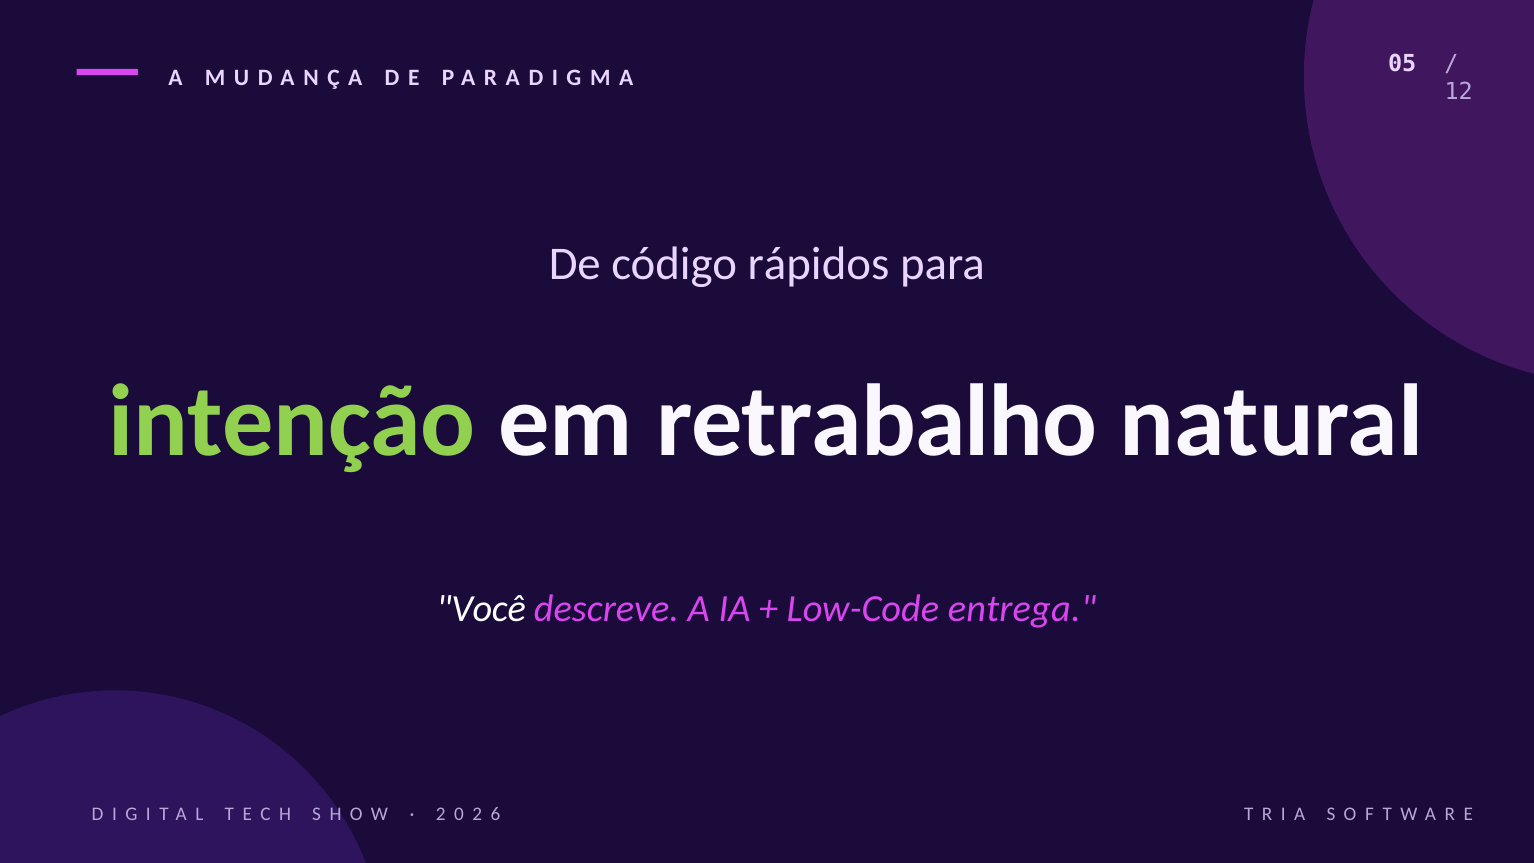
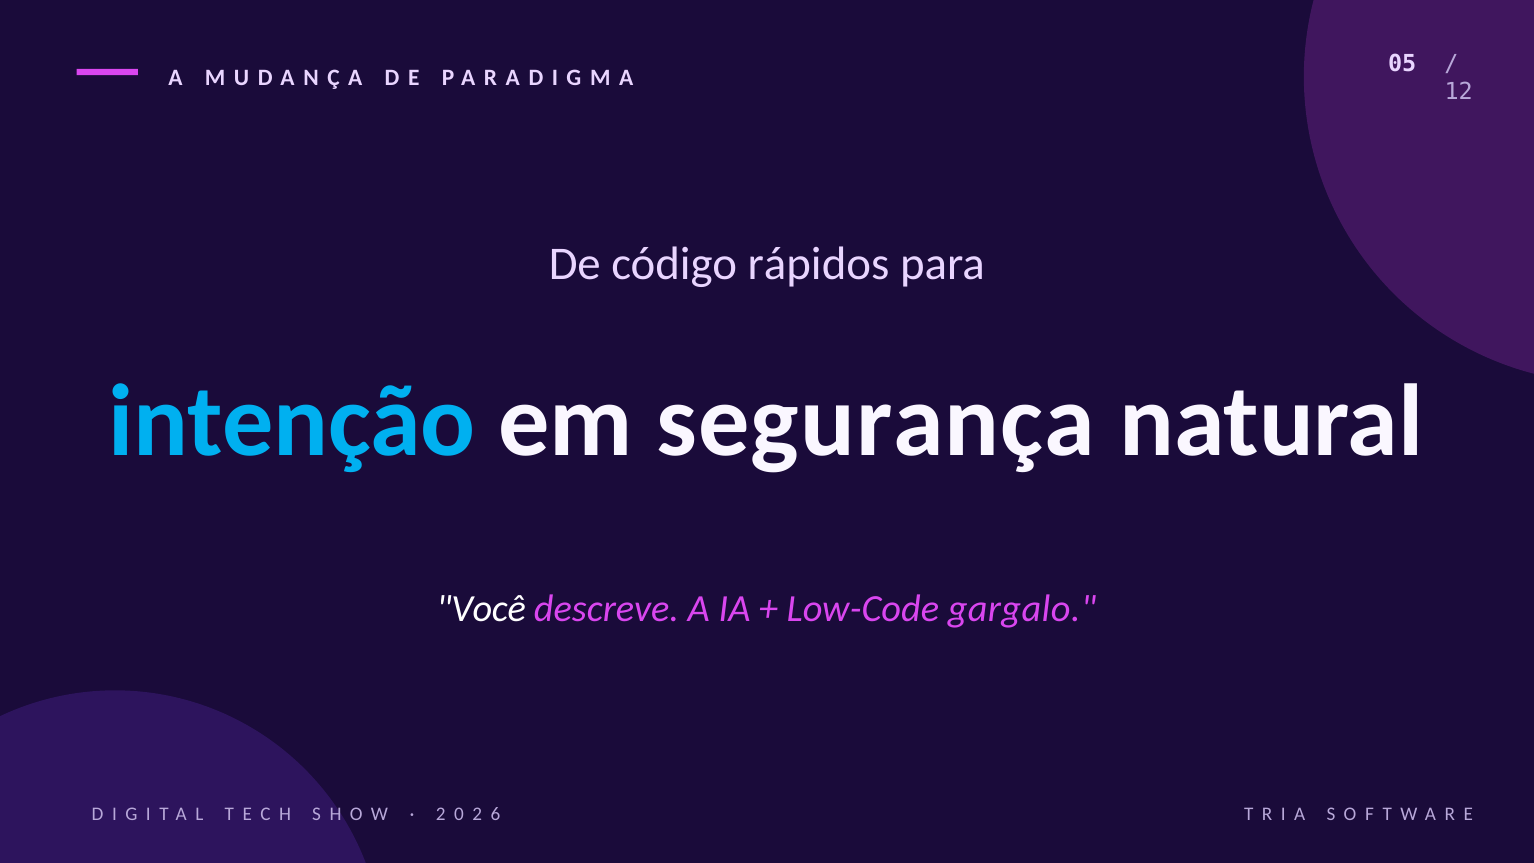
intenção colour: light green -> light blue
retrabalho: retrabalho -> segurança
entrega: entrega -> gargalo
